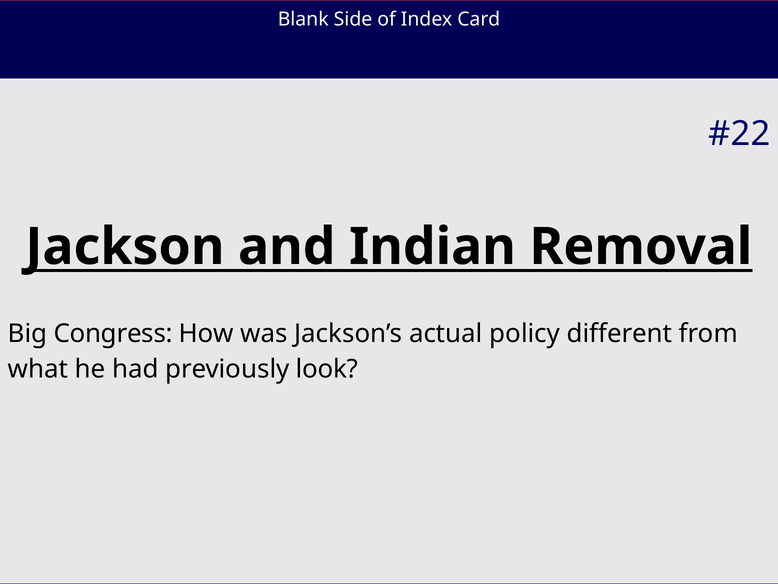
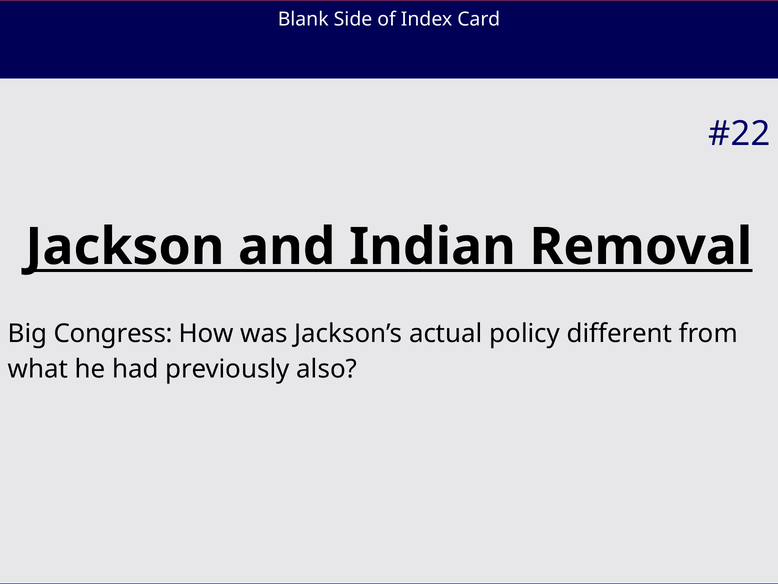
look: look -> also
